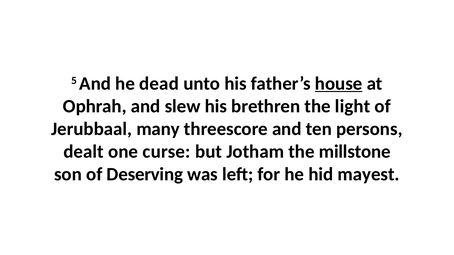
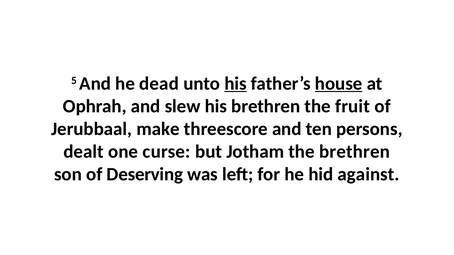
his at (235, 84) underline: none -> present
light: light -> fruit
many: many -> make
the millstone: millstone -> brethren
mayest: mayest -> against
